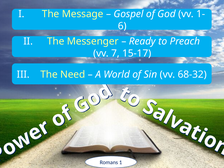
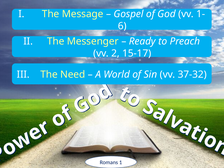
7: 7 -> 2
68-32: 68-32 -> 37-32
